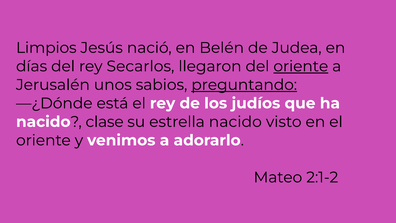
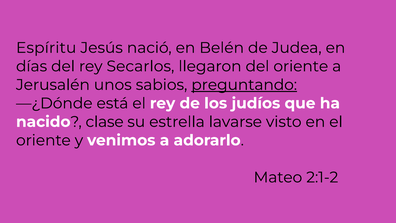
Limpios: Limpios -> Espíritu
oriente at (301, 66) underline: present -> none
estrella nacido: nacido -> lavarse
